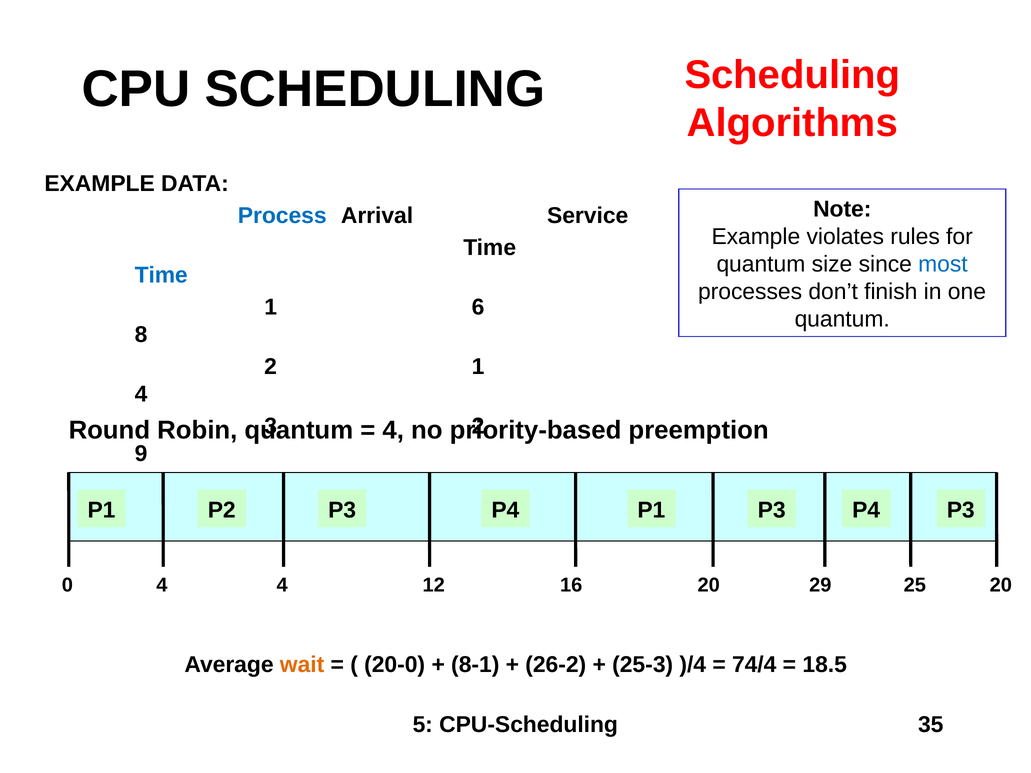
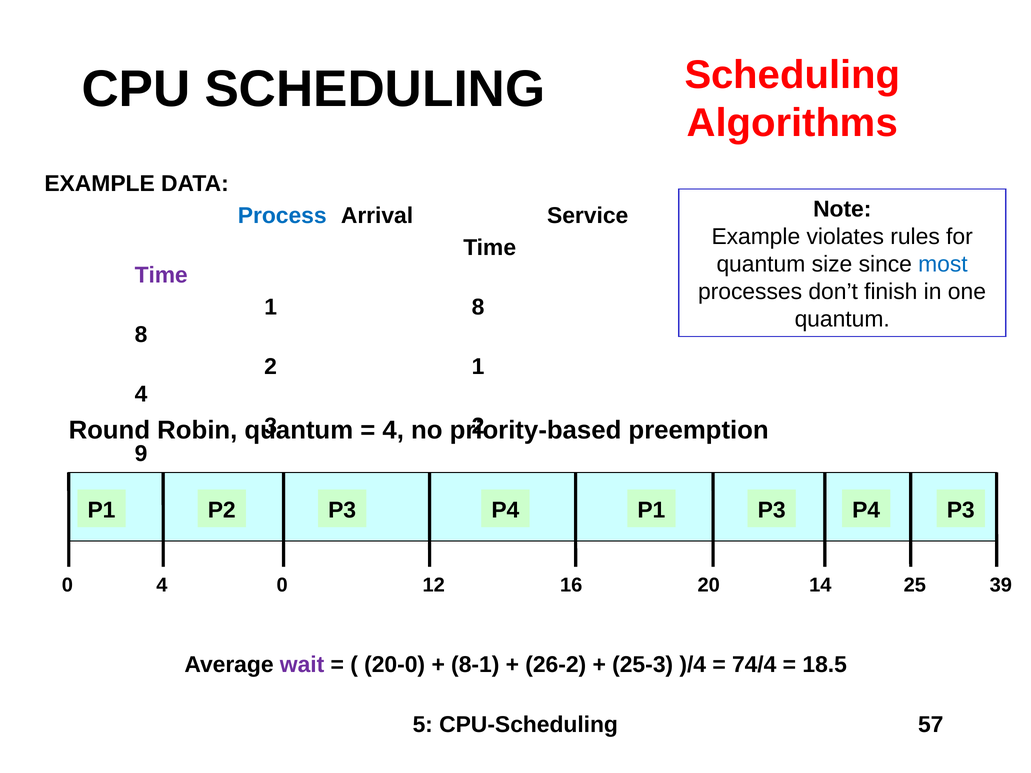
Time at (161, 275) colour: blue -> purple
1 6: 6 -> 8
0 4: 4 -> 0
29: 29 -> 14
16 20: 20 -> 39
wait colour: orange -> purple
35: 35 -> 57
